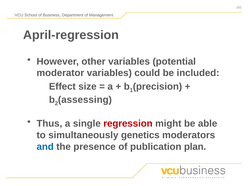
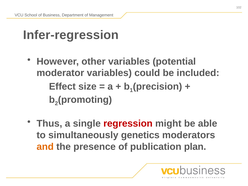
April-regression: April-regression -> Infer-regression
assessing: assessing -> promoting
and colour: blue -> orange
